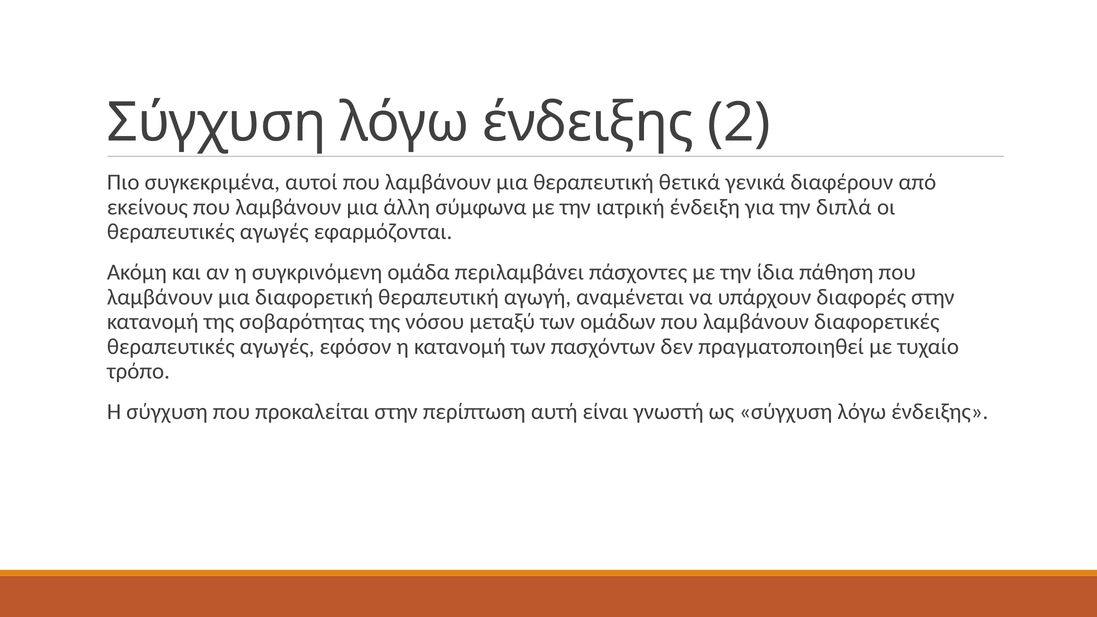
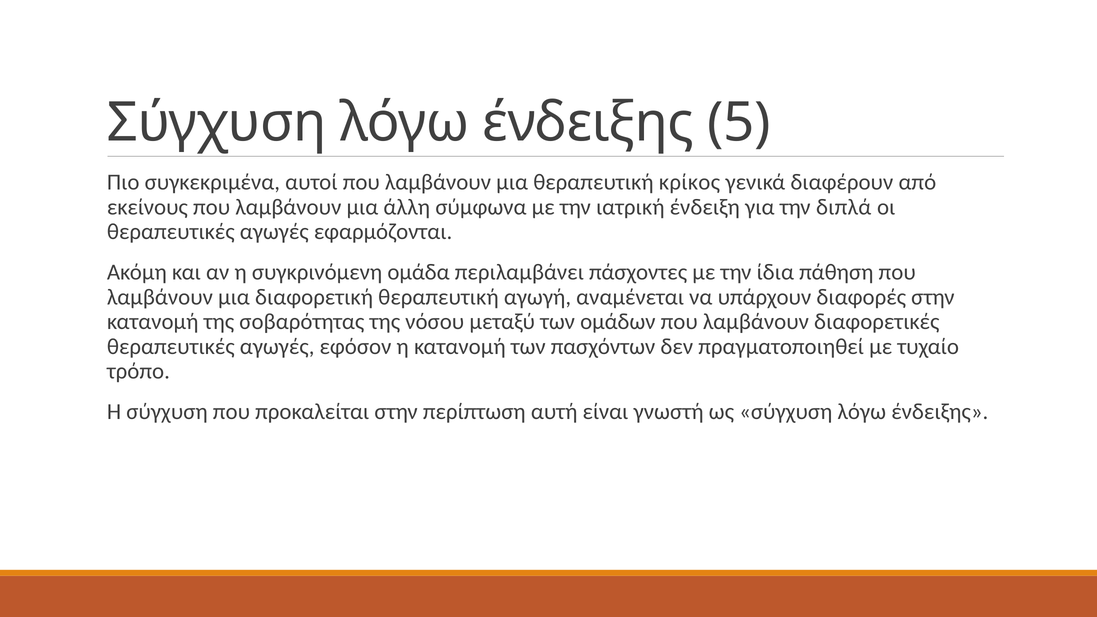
2: 2 -> 5
θετικά: θετικά -> κρίκος
